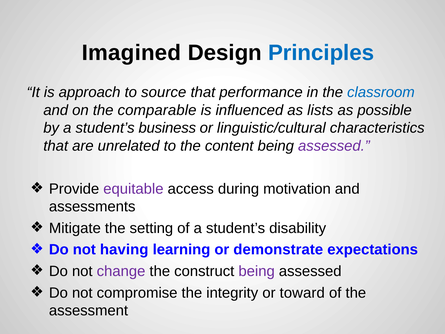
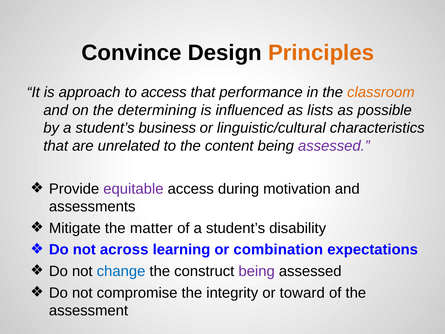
Imagined: Imagined -> Convince
Principles colour: blue -> orange
to source: source -> access
classroom colour: blue -> orange
comparable: comparable -> determining
setting: setting -> matter
having: having -> across
demonstrate: demonstrate -> combination
change colour: purple -> blue
